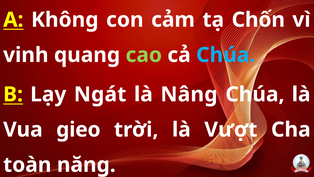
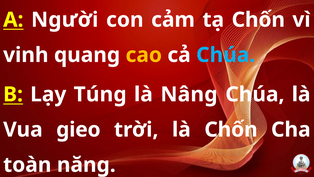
Không: Không -> Người
cao colour: light green -> yellow
Ngát: Ngát -> Túng
là Vượt: Vượt -> Chốn
